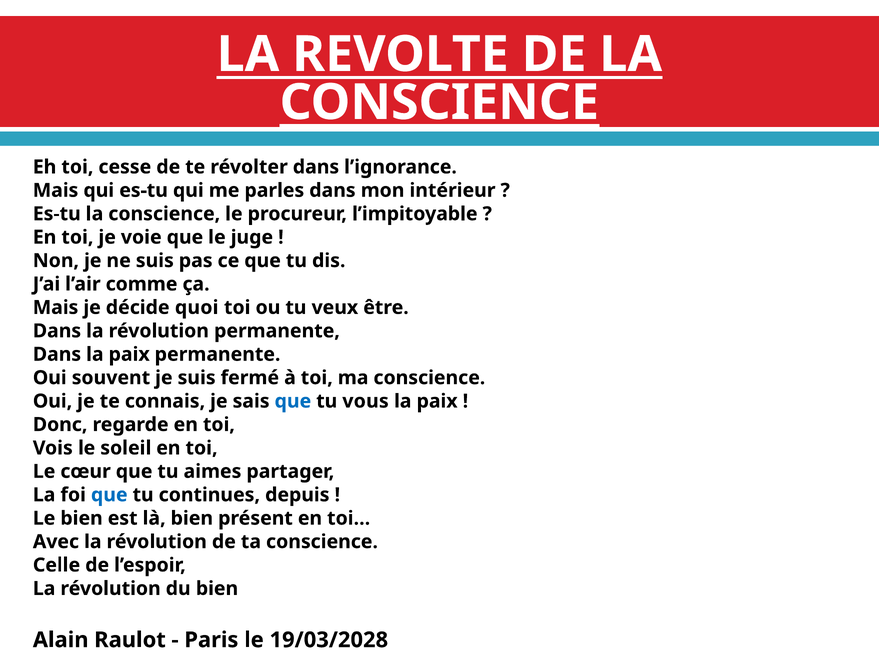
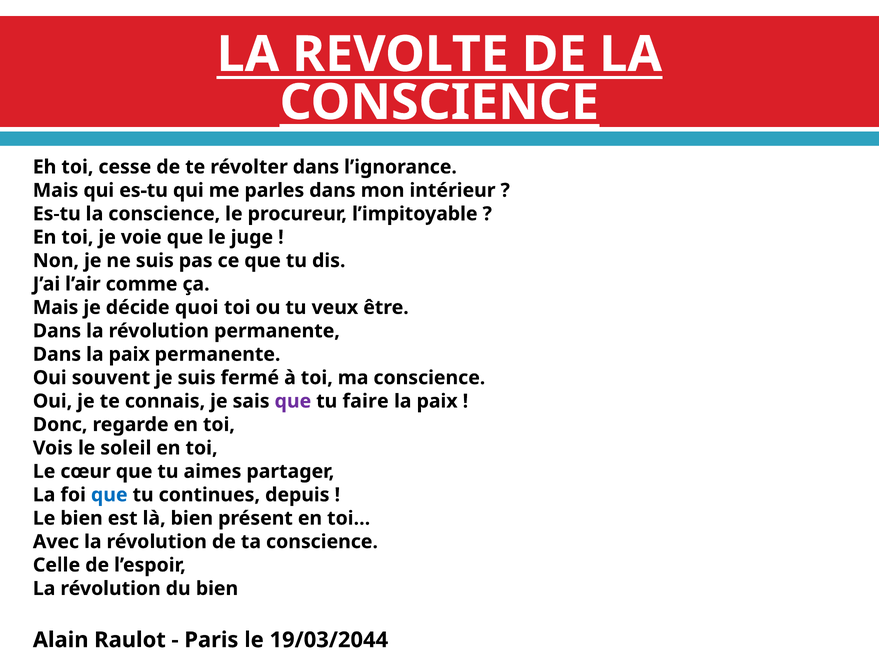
que at (293, 401) colour: blue -> purple
vous: vous -> faire
19/03/2028: 19/03/2028 -> 19/03/2044
